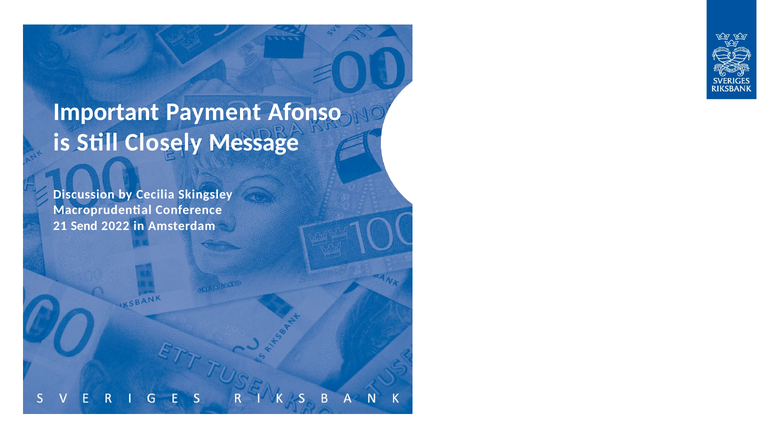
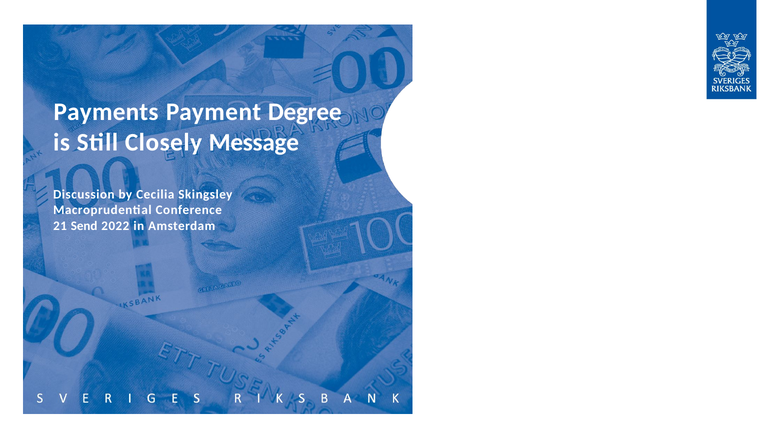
Important: Important -> Payments
Afonso: Afonso -> Degree
